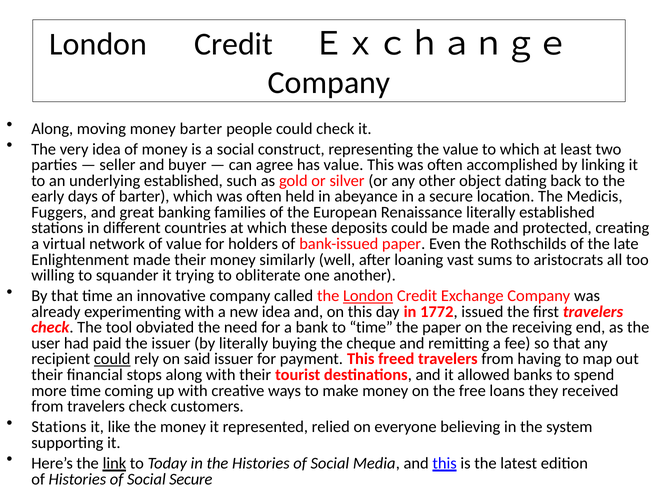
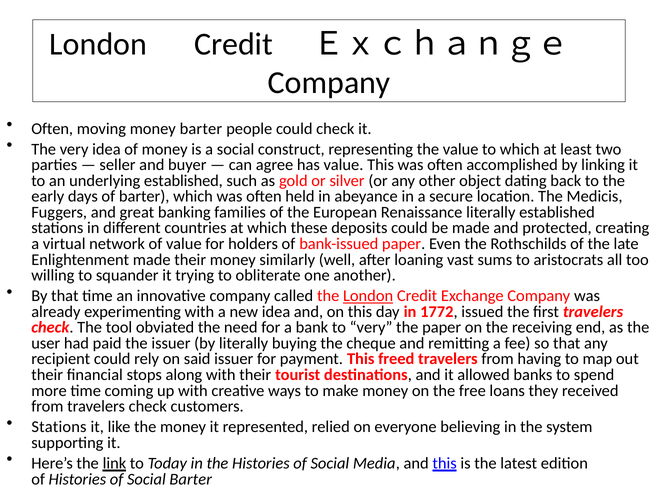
Along at (52, 129): Along -> Often
to time: time -> very
could at (112, 359) underline: present -> none
Social Secure: Secure -> Barter
